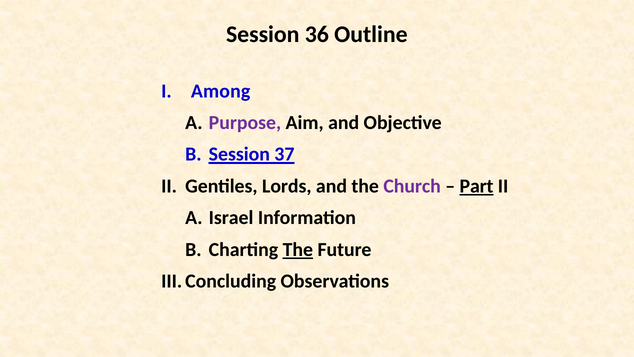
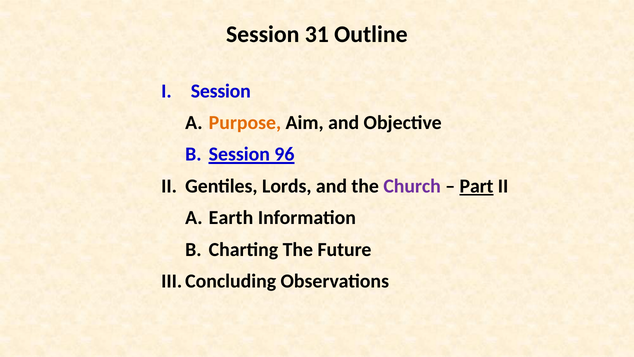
36: 36 -> 31
Among at (221, 91): Among -> Session
Purpose colour: purple -> orange
37: 37 -> 96
Israel: Israel -> Earth
The at (298, 249) underline: present -> none
